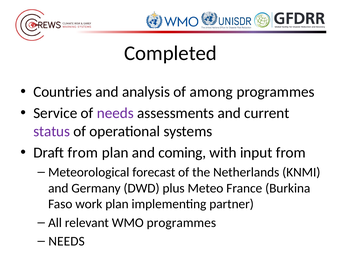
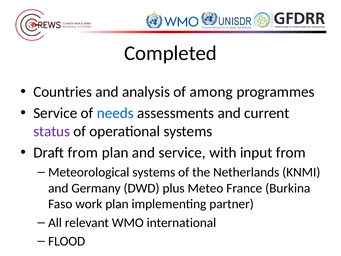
needs at (115, 113) colour: purple -> blue
and coming: coming -> service
Meteorological forecast: forecast -> systems
WMO programmes: programmes -> international
NEEDS at (67, 241): NEEDS -> FLOOD
